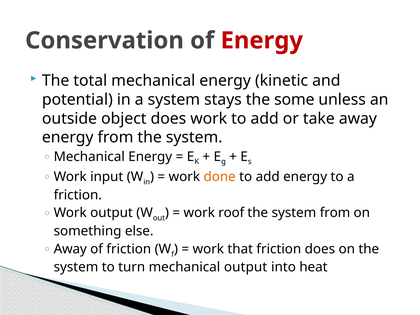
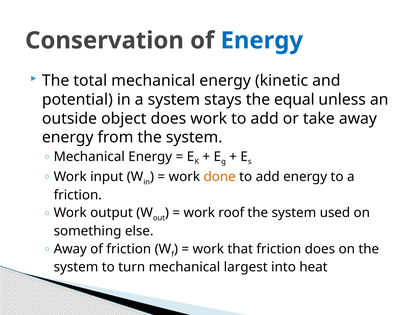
Energy at (262, 41) colour: red -> blue
some: some -> equal
system from: from -> used
mechanical output: output -> largest
